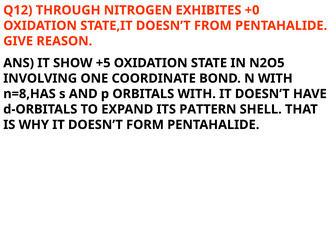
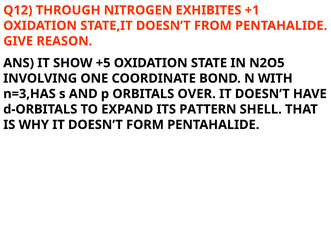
+0: +0 -> +1
n=8,HAS: n=8,HAS -> n=3,HAS
ORBITALS WITH: WITH -> OVER
